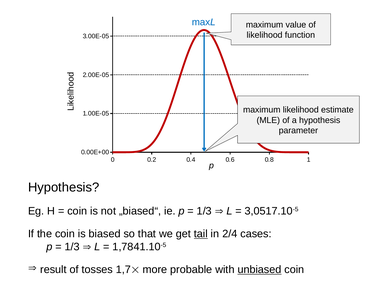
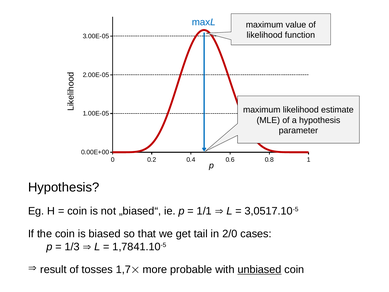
1/3 at (204, 211): 1/3 -> 1/1
tail underline: present -> none
2/4: 2/4 -> 2/0
